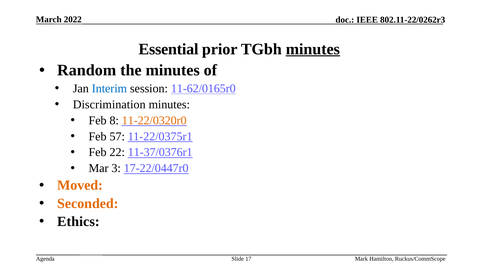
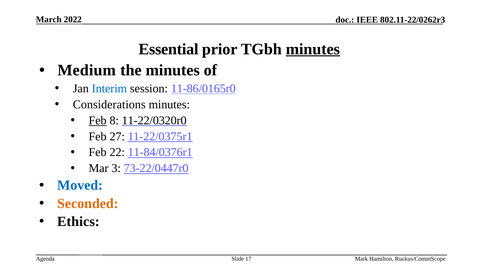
Random: Random -> Medium
11-62/0165r0: 11-62/0165r0 -> 11-86/0165r0
Discrimination: Discrimination -> Considerations
Feb at (98, 120) underline: none -> present
11-22/0320r0 colour: orange -> black
57: 57 -> 27
11-37/0376r1: 11-37/0376r1 -> 11-84/0376r1
17-22/0447r0: 17-22/0447r0 -> 73-22/0447r0
Moved colour: orange -> blue
